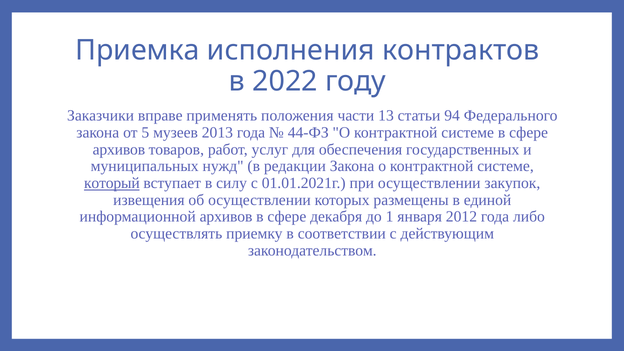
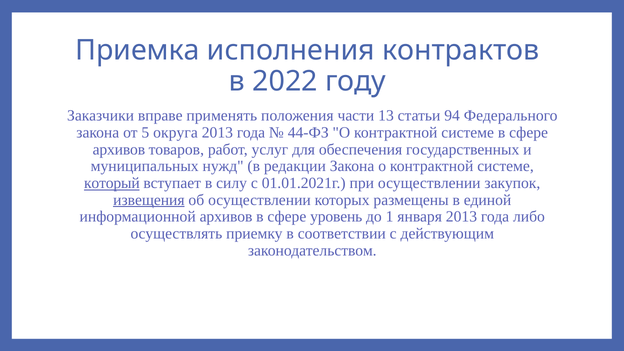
музеев: музеев -> округа
извещения underline: none -> present
декабря: декабря -> уровень
января 2012: 2012 -> 2013
